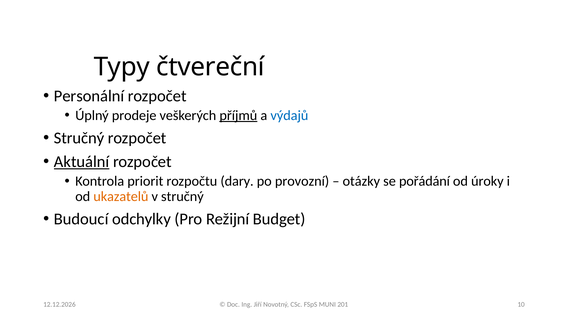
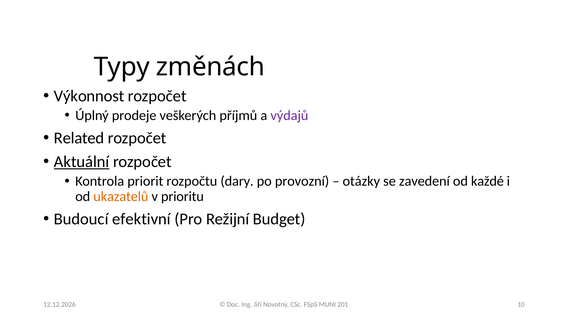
čtvereční: čtvereční -> změnách
Personální: Personální -> Výkonnost
příjmů underline: present -> none
výdajů colour: blue -> purple
Stručný at (79, 138): Stručný -> Related
pořádání: pořádání -> zavedení
úroky: úroky -> každé
v stručný: stručný -> prioritu
odchylky: odchylky -> efektivní
